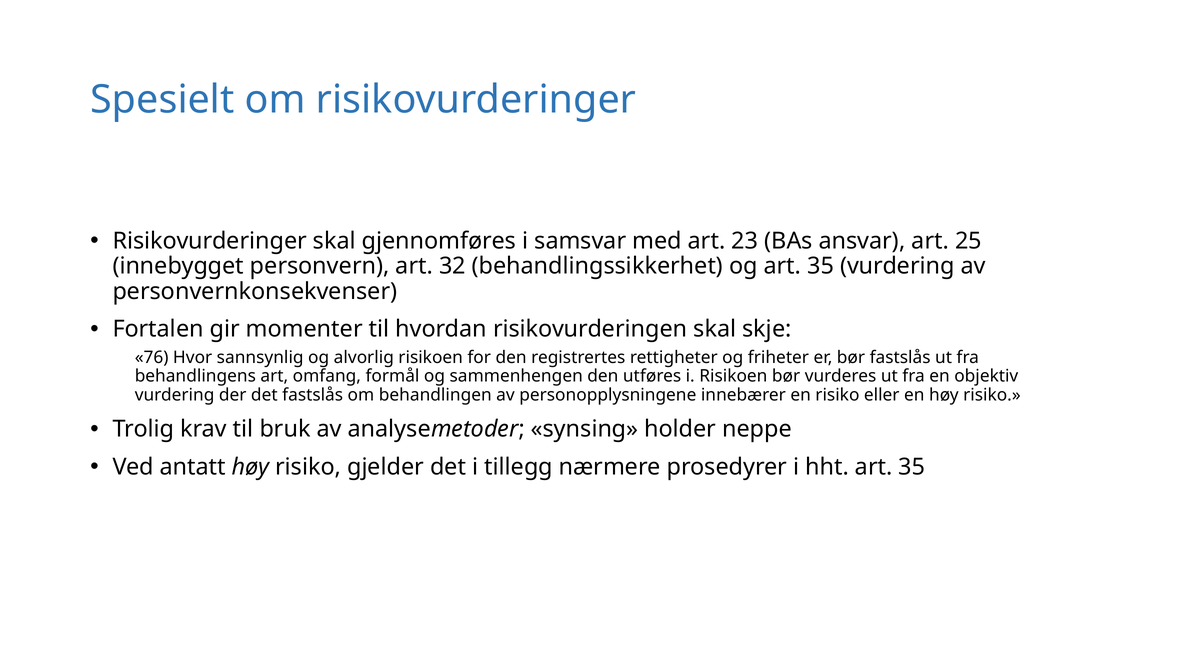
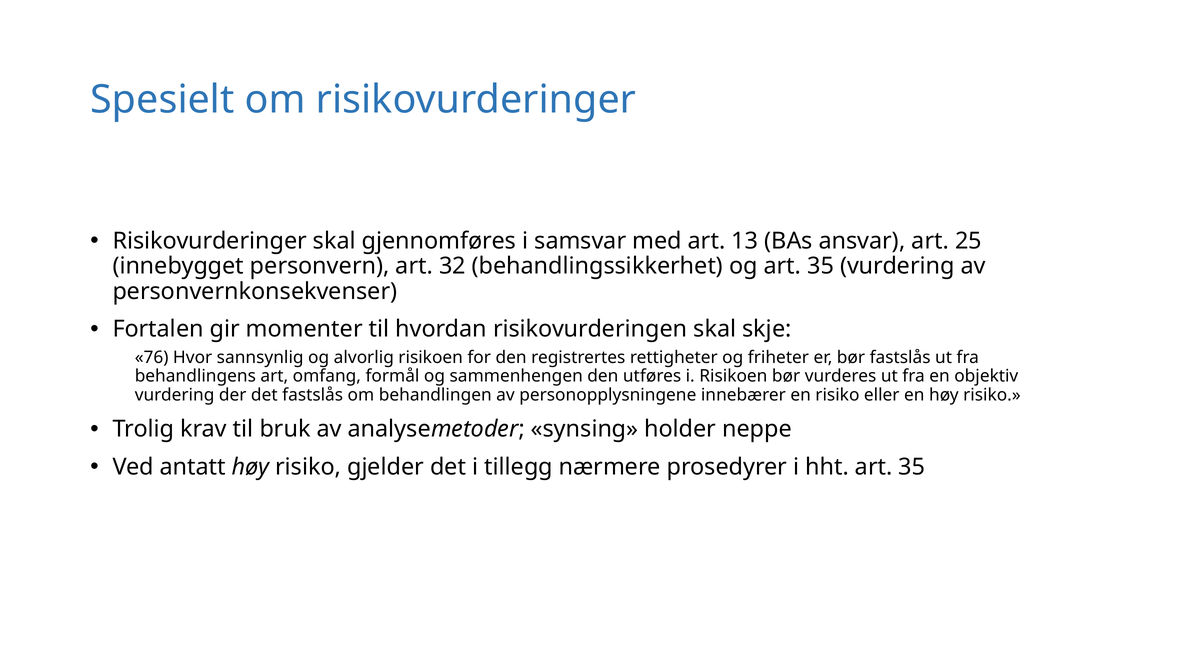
23: 23 -> 13
